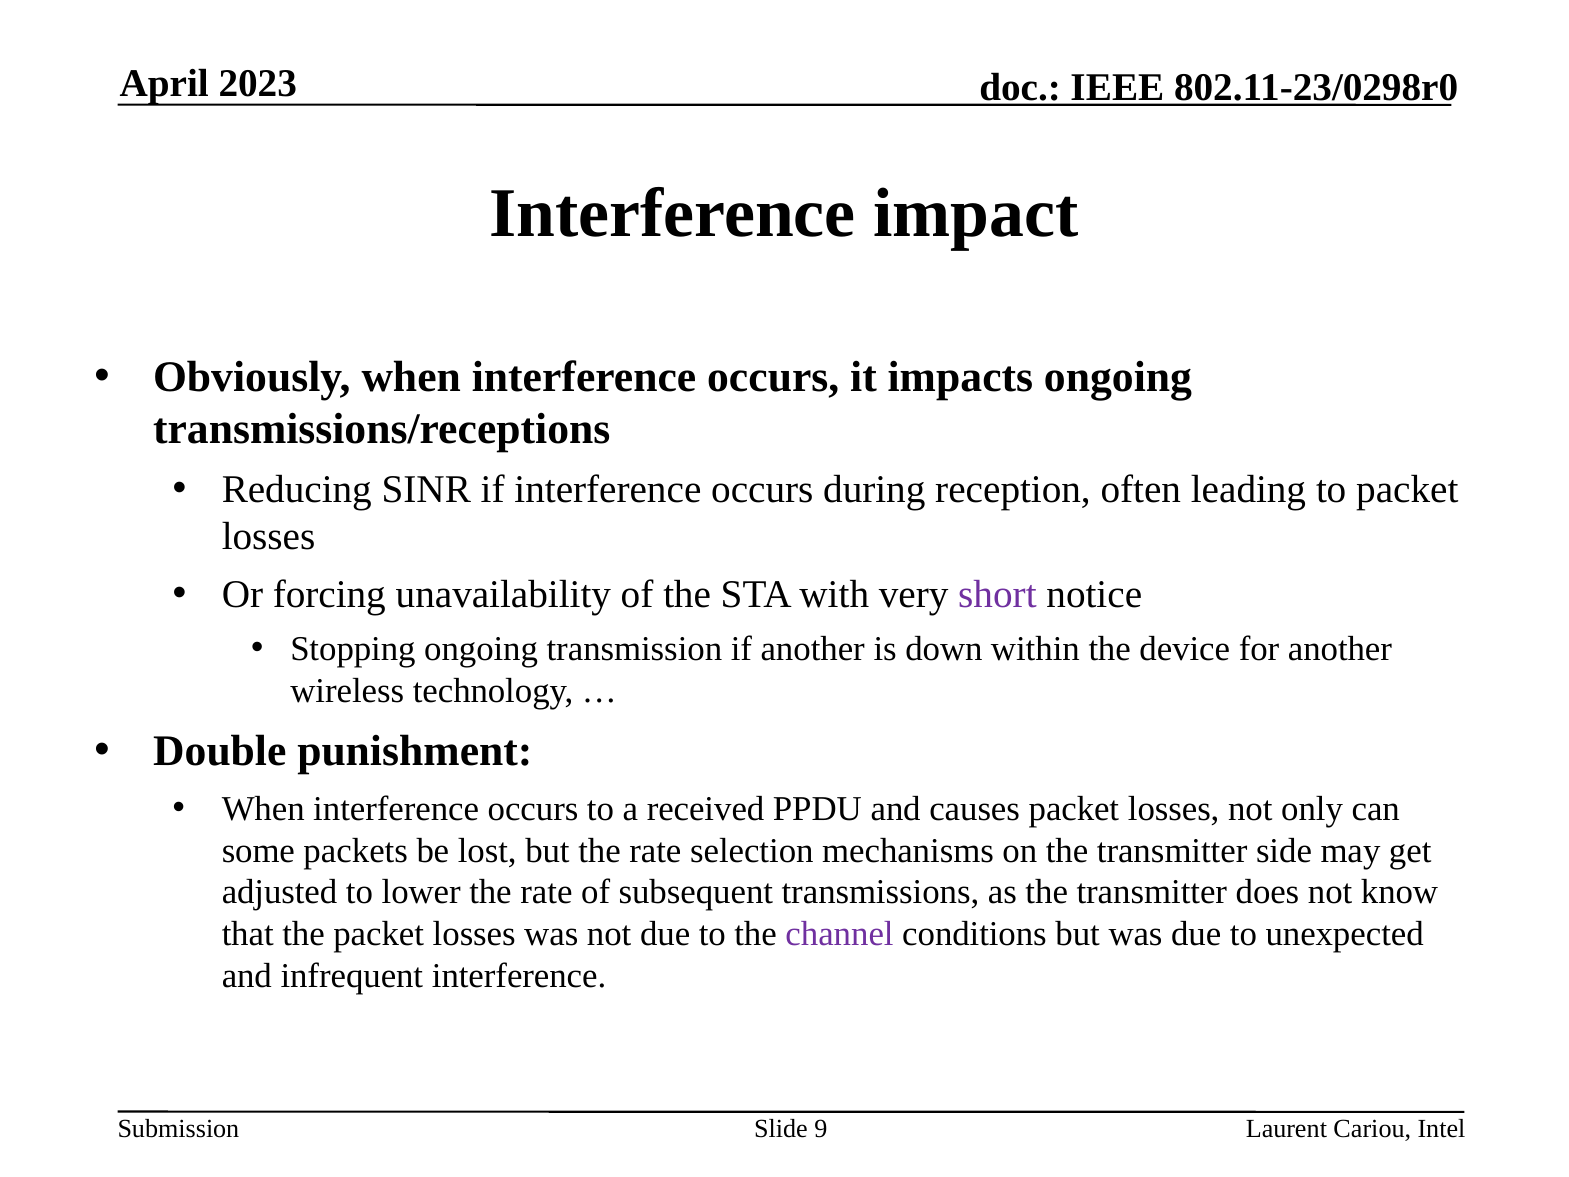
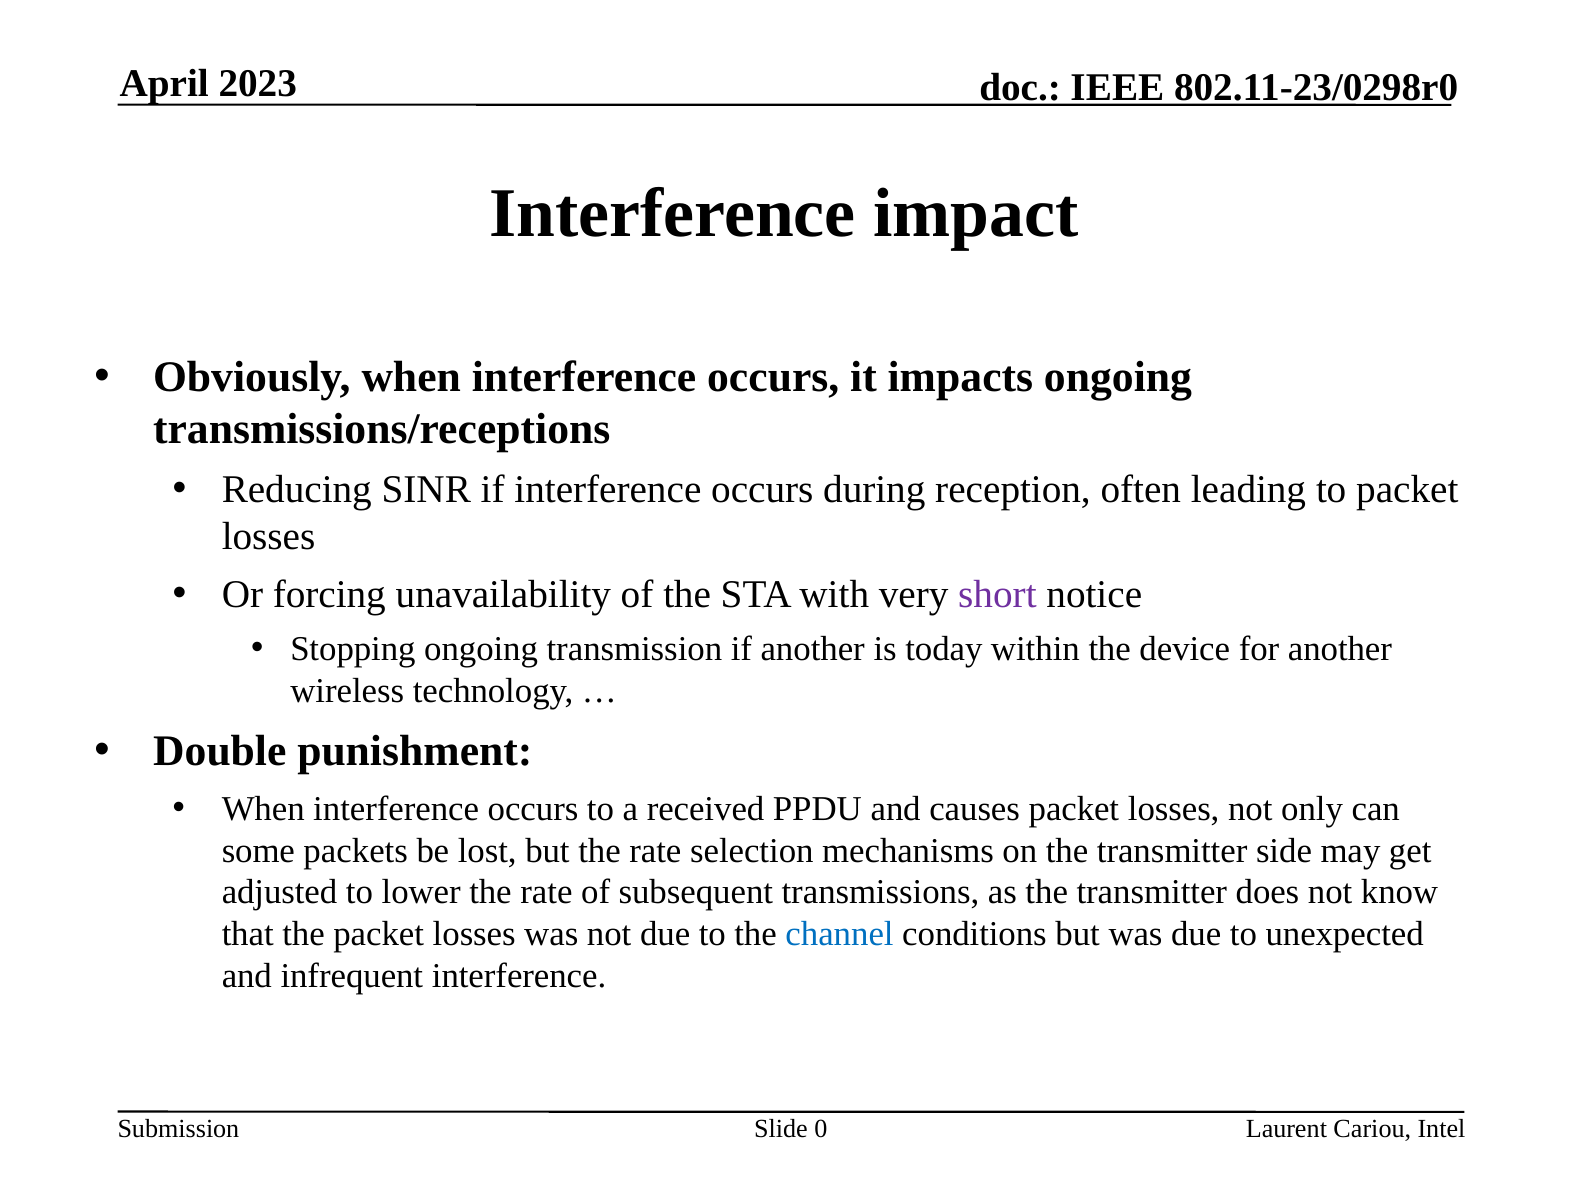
down: down -> today
channel colour: purple -> blue
9: 9 -> 0
